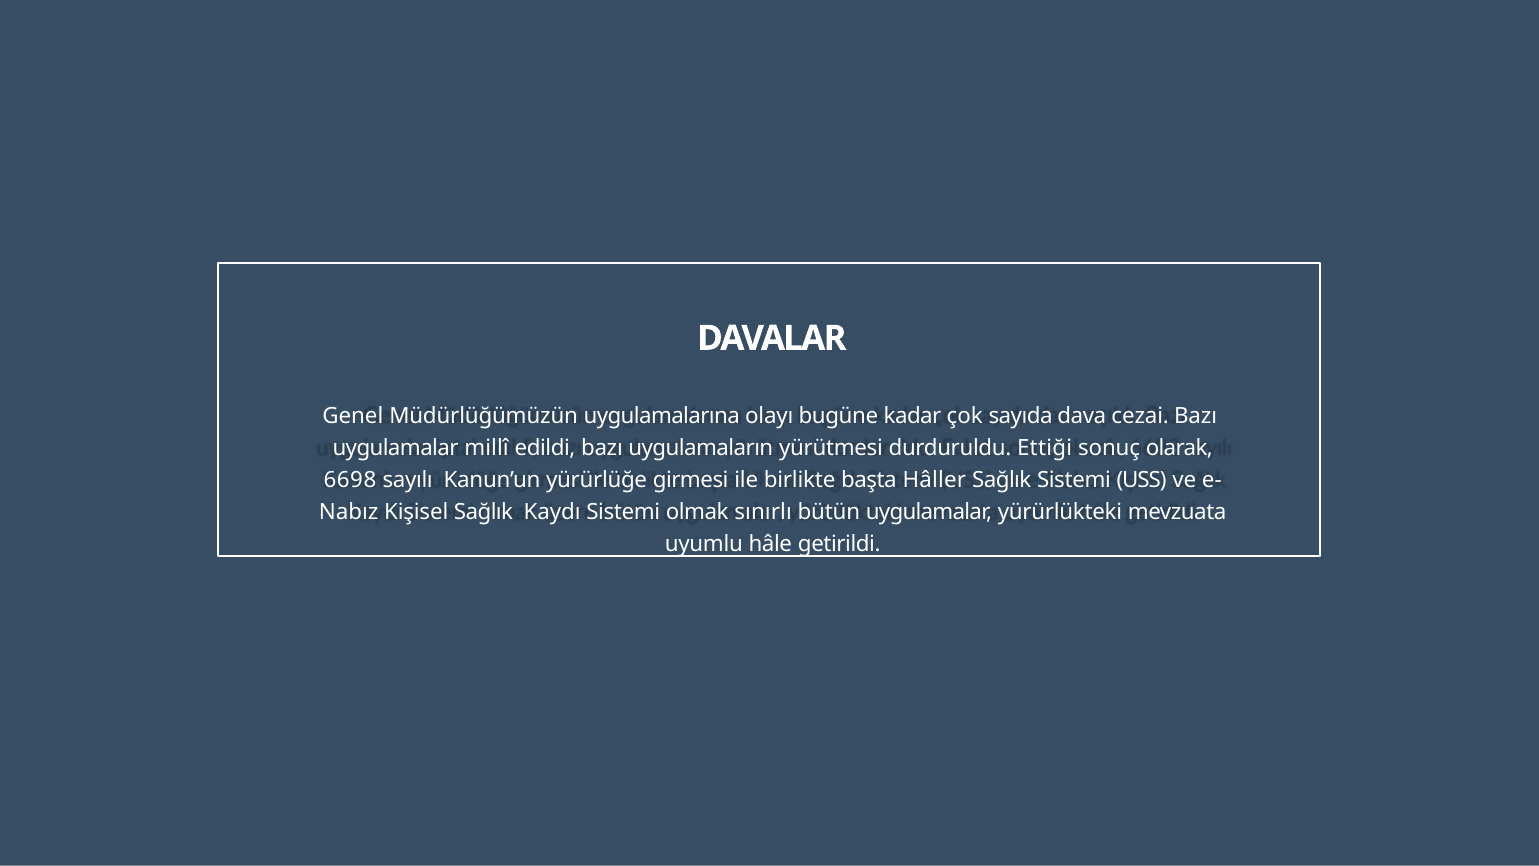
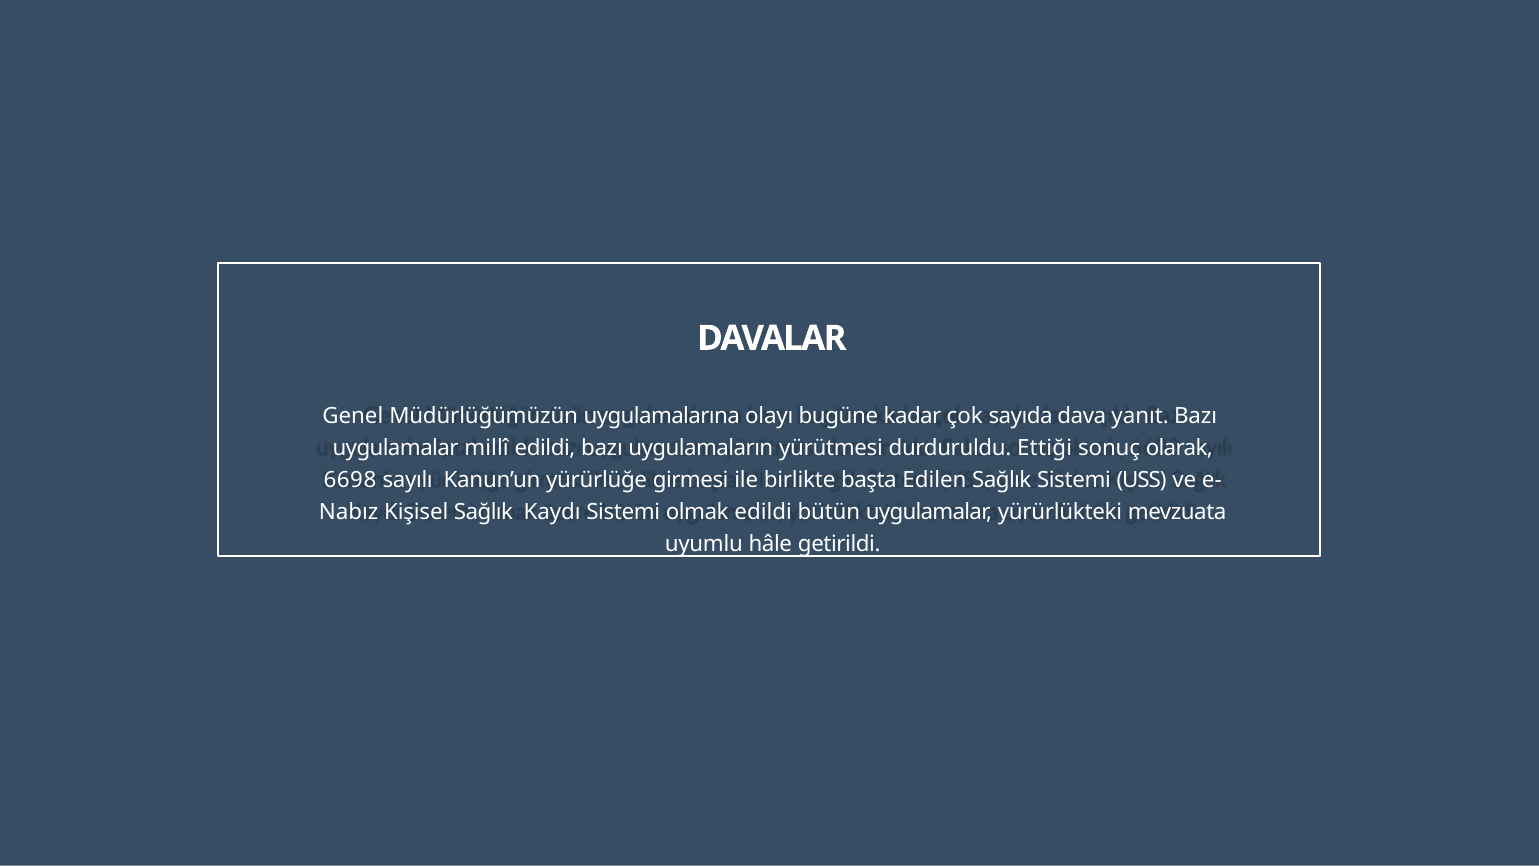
cezai: cezai -> yanıt
Hâller: Hâller -> Edilen
olmak sınırlı: sınırlı -> edildi
